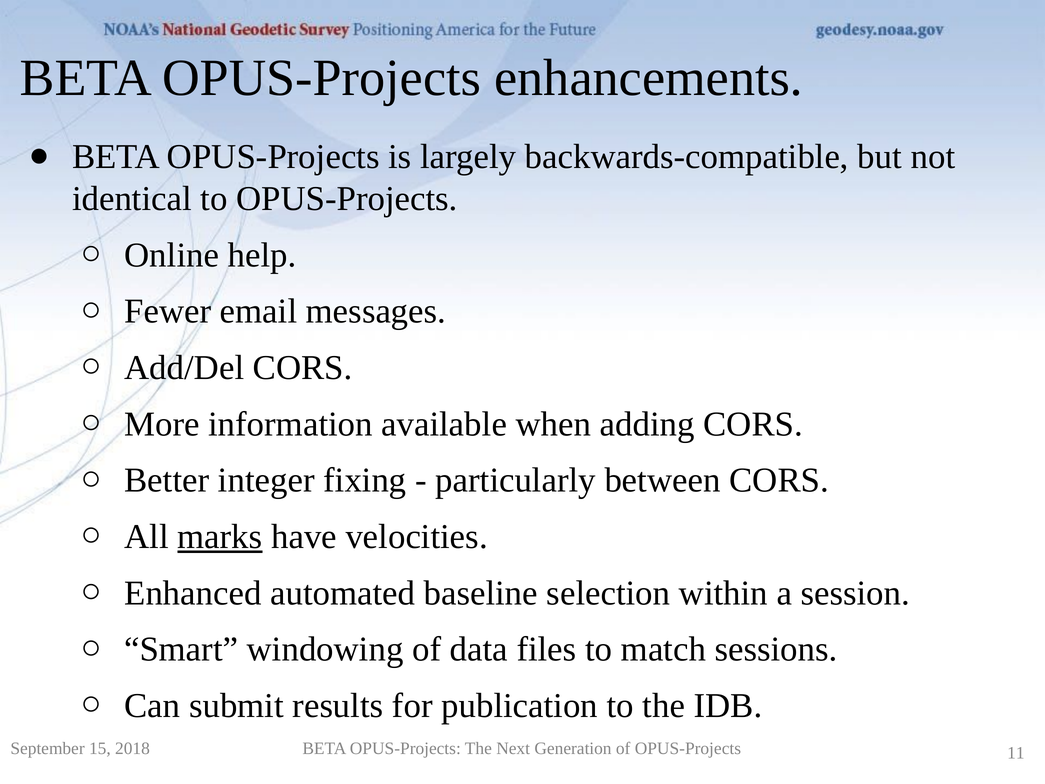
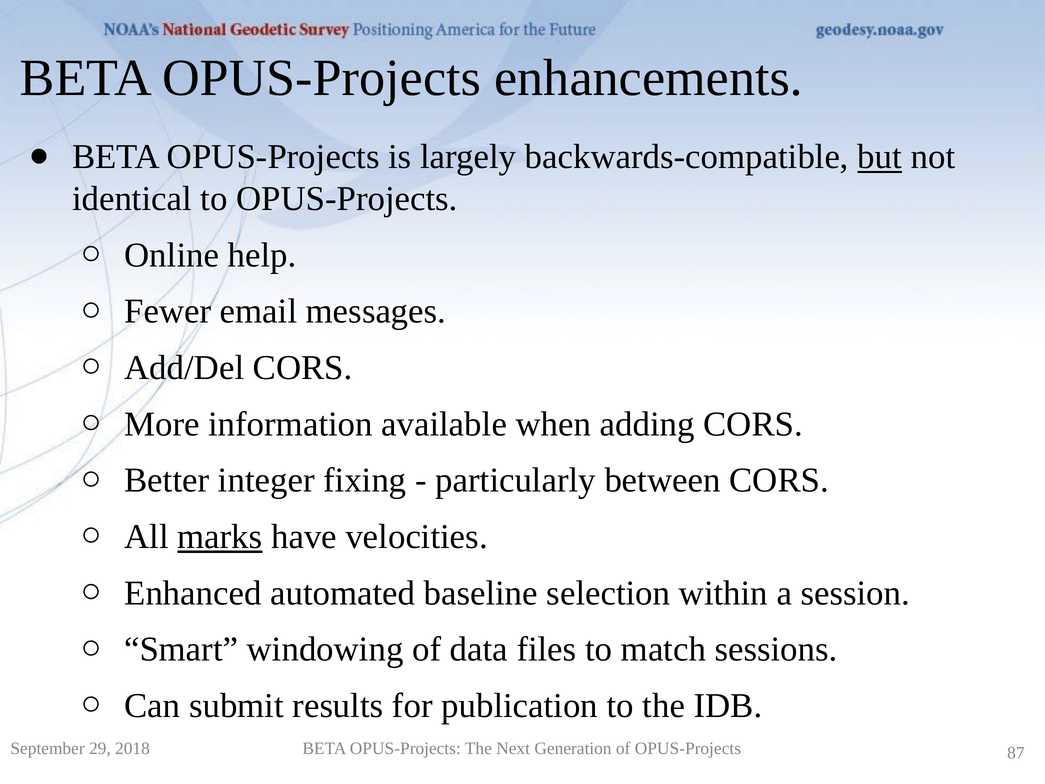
but underline: none -> present
15: 15 -> 29
11: 11 -> 87
